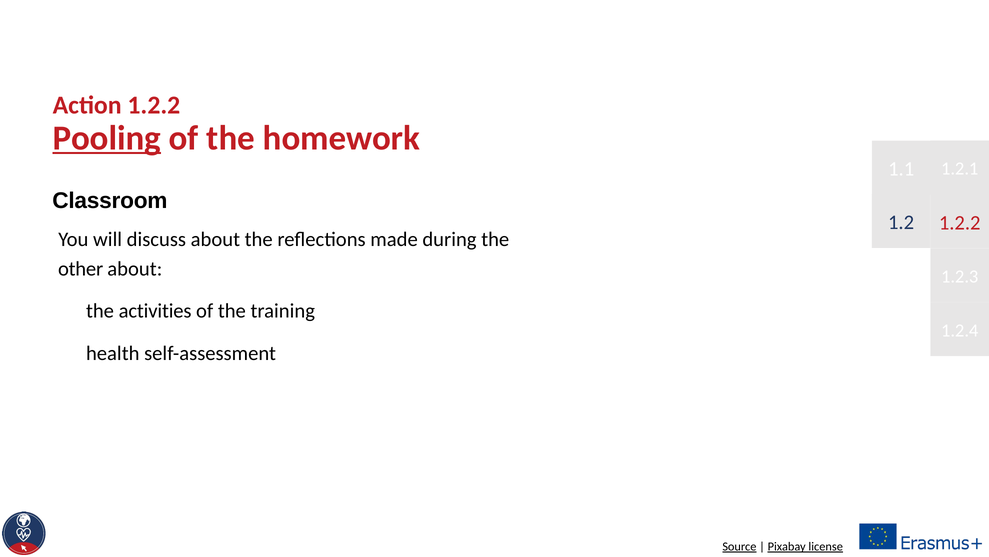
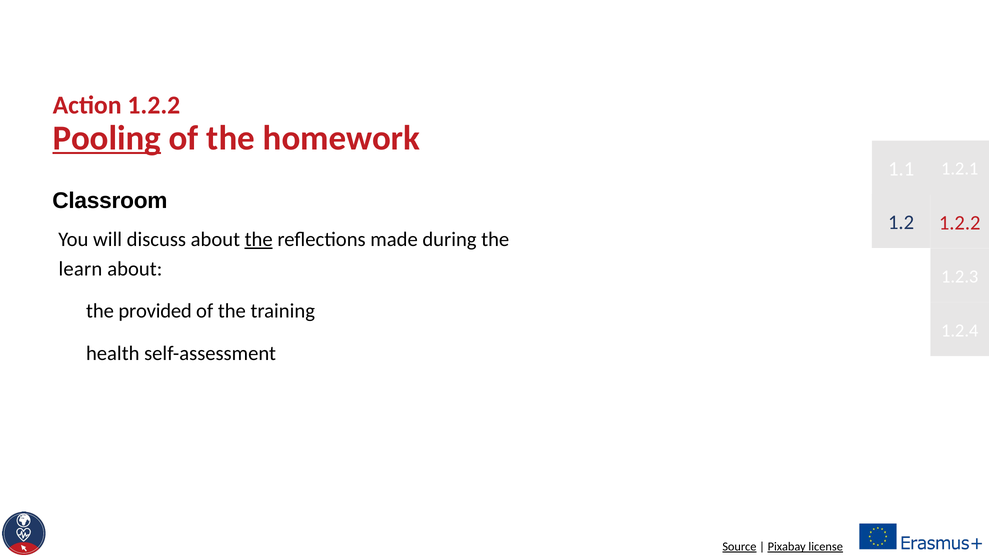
the at (259, 239) underline: none -> present
other: other -> learn
activities: activities -> provided
